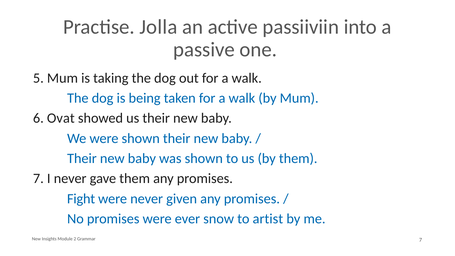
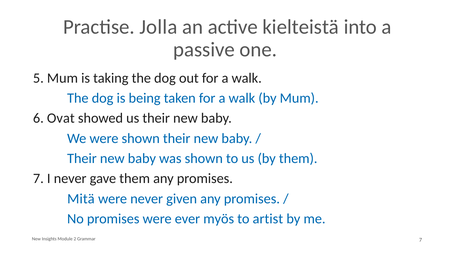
passiiviin: passiiviin -> kielteistä
Fight: Fight -> Mitä
snow: snow -> myös
